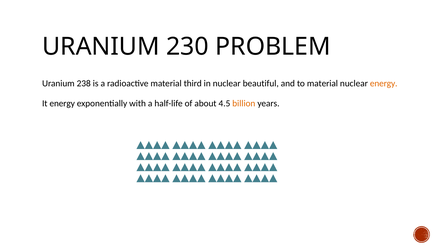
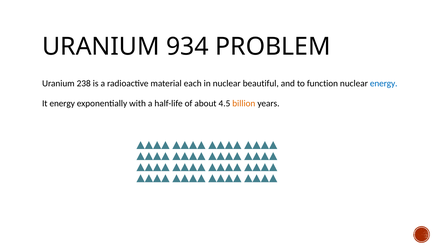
230: 230 -> 934
third: third -> each
to material: material -> function
energy at (384, 83) colour: orange -> blue
